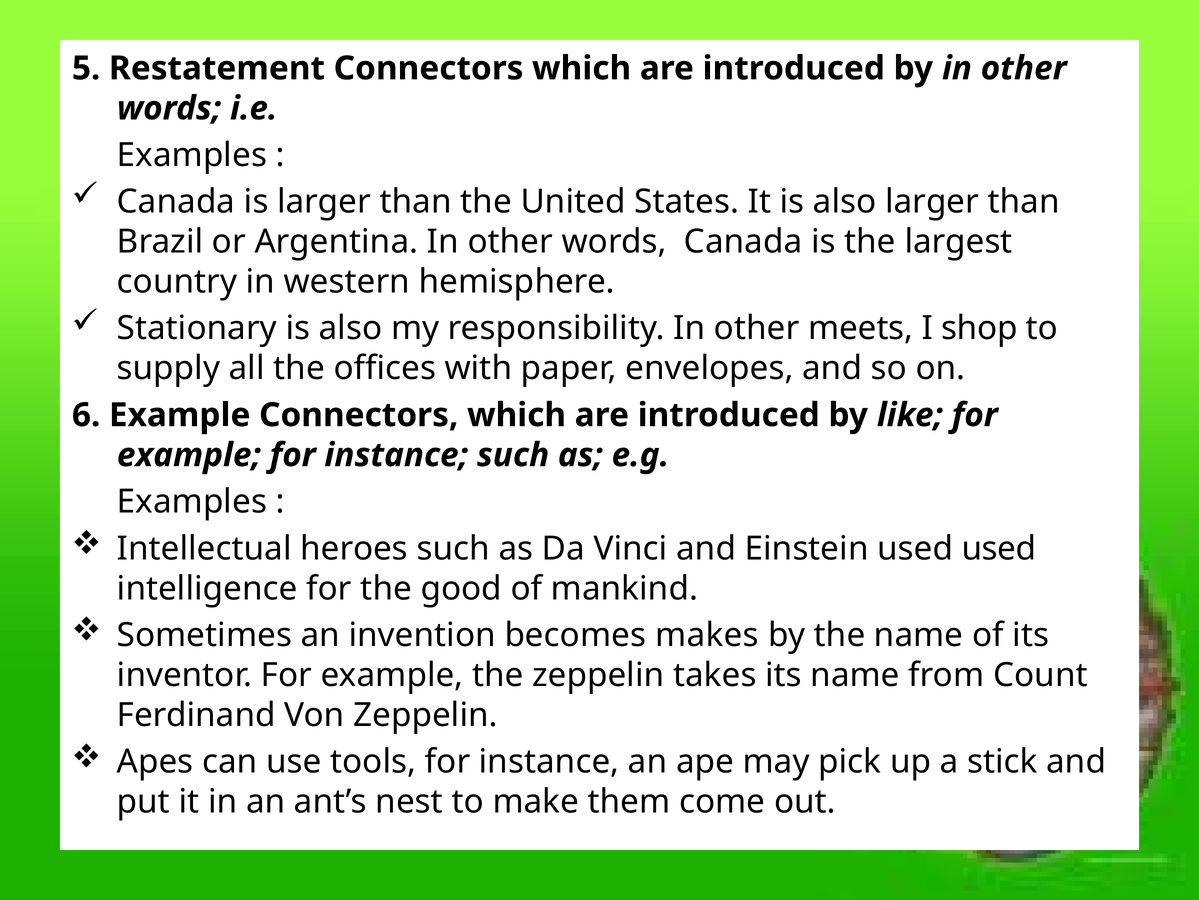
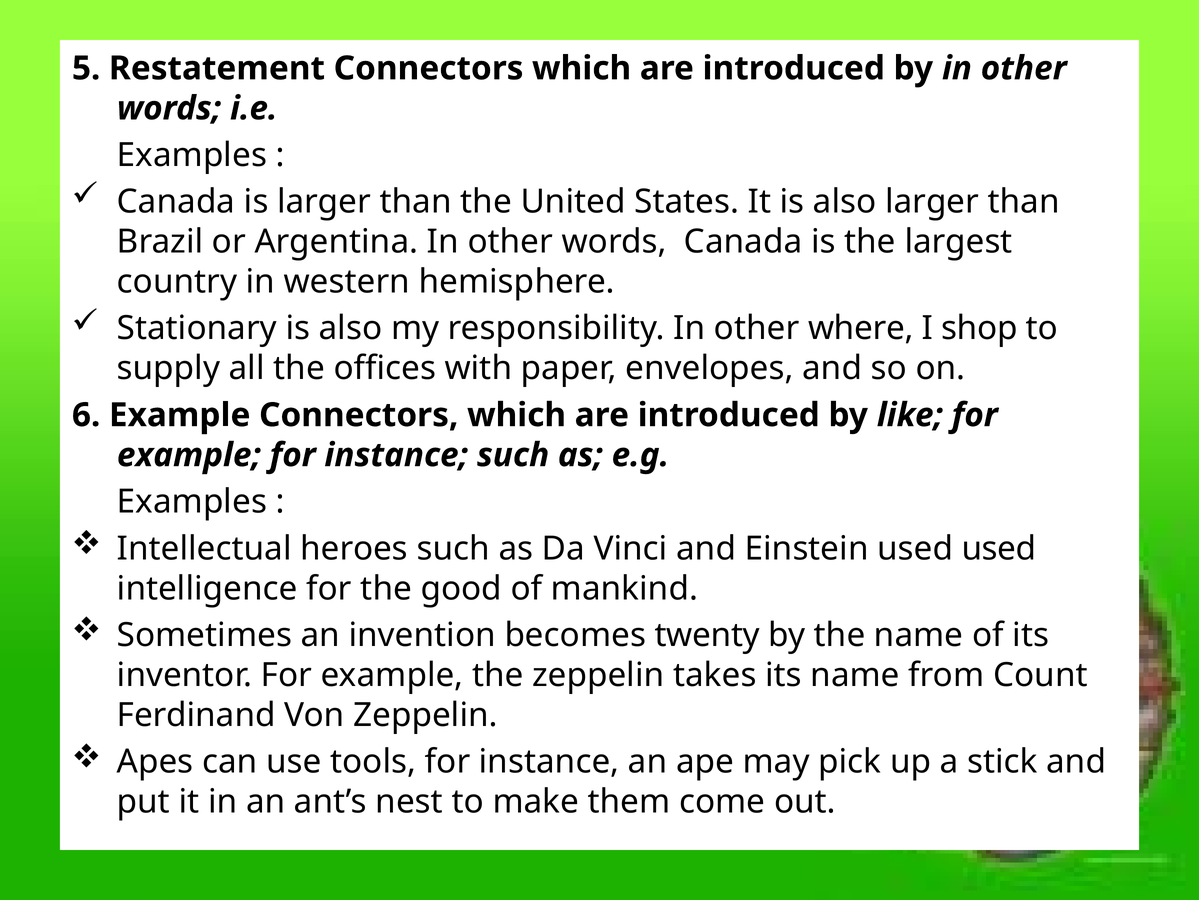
meets: meets -> where
makes: makes -> twenty
